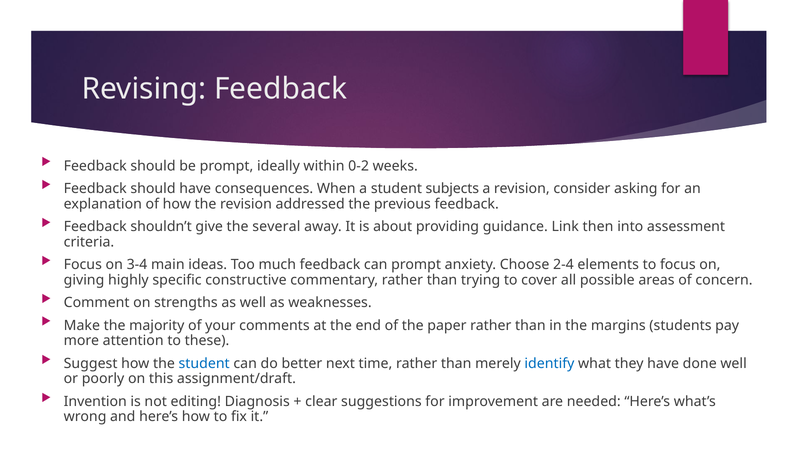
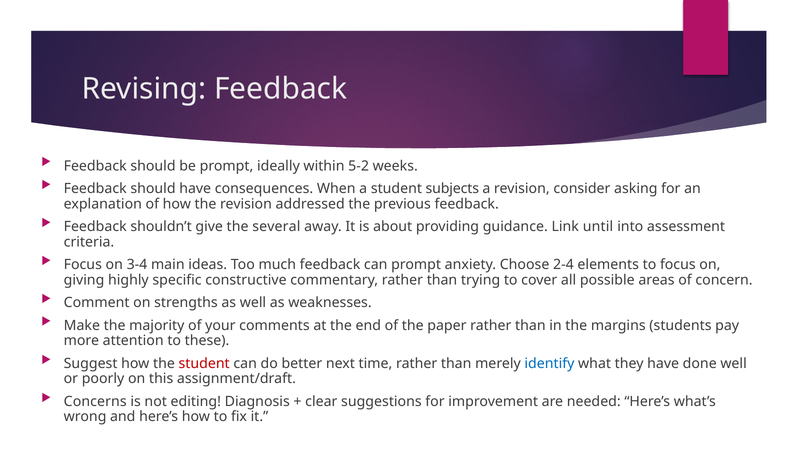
0-2: 0-2 -> 5-2
then: then -> until
student at (204, 363) colour: blue -> red
Invention: Invention -> Concerns
